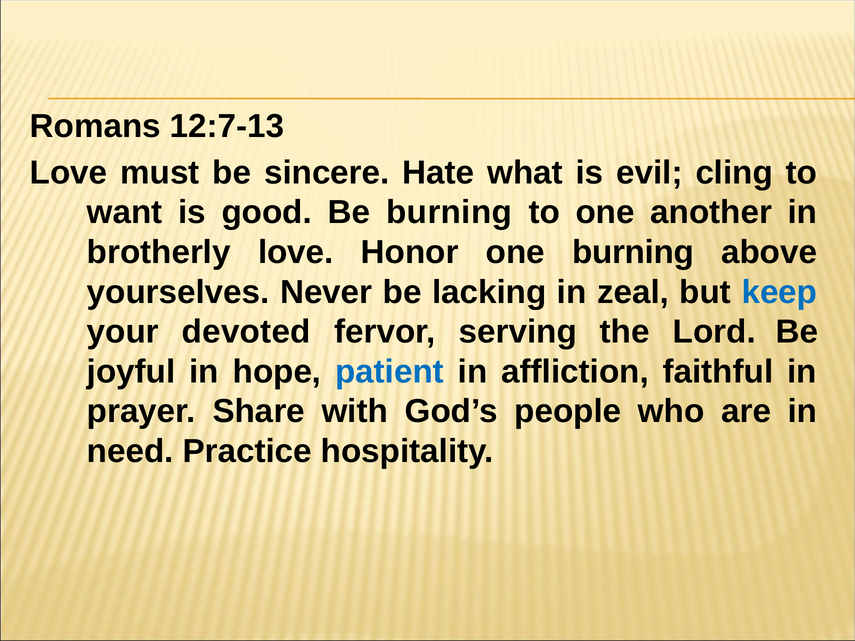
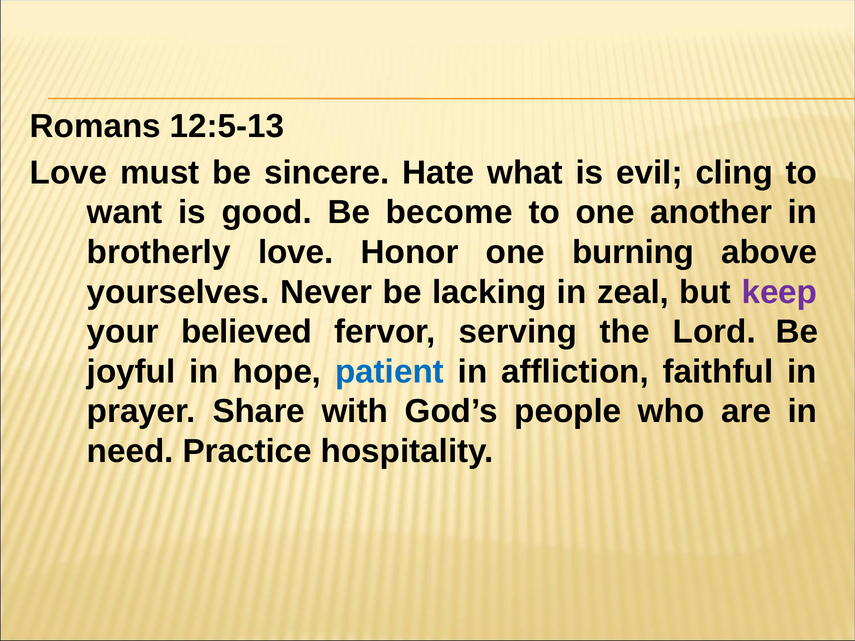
12:7-13: 12:7-13 -> 12:5-13
Be burning: burning -> become
keep colour: blue -> purple
devoted: devoted -> believed
